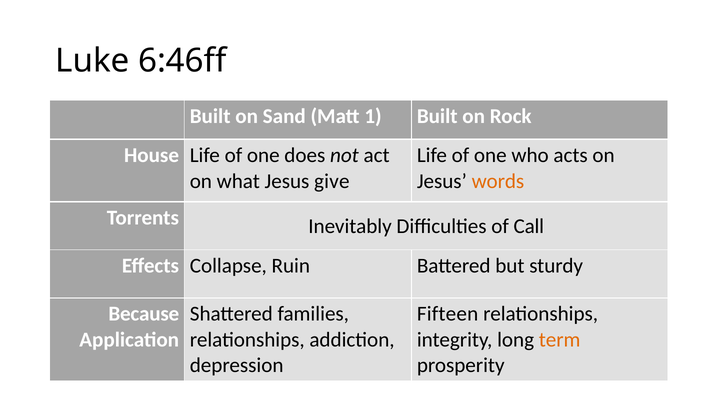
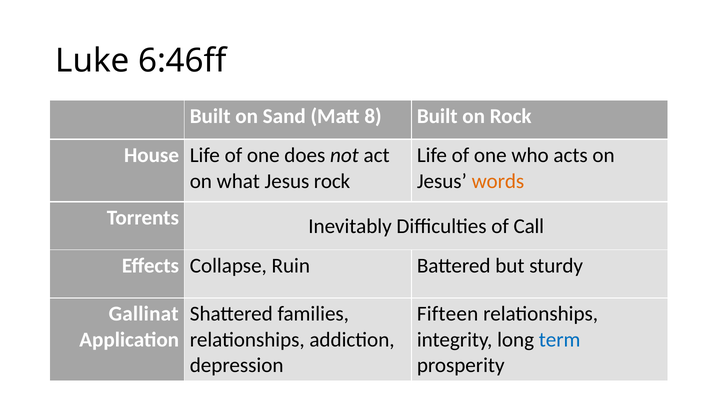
1: 1 -> 8
Jesus give: give -> rock
Because: Because -> Gallinat
term colour: orange -> blue
